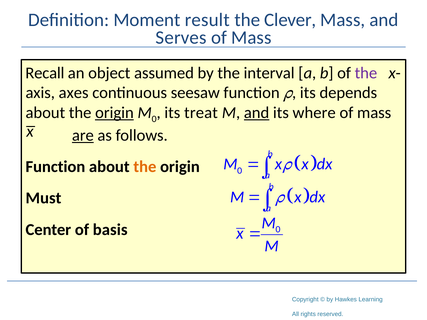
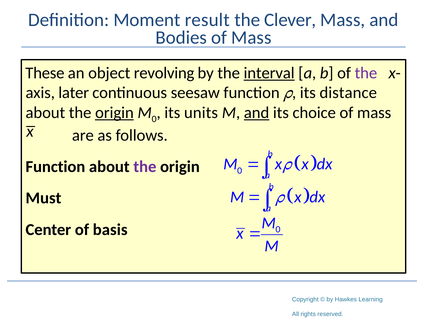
Serves: Serves -> Bodies
Recall: Recall -> These
assumed: assumed -> revolving
interval underline: none -> present
axes: axes -> later
depends: depends -> distance
treat: treat -> units
where: where -> choice
are underline: present -> none
the at (145, 167) colour: orange -> purple
